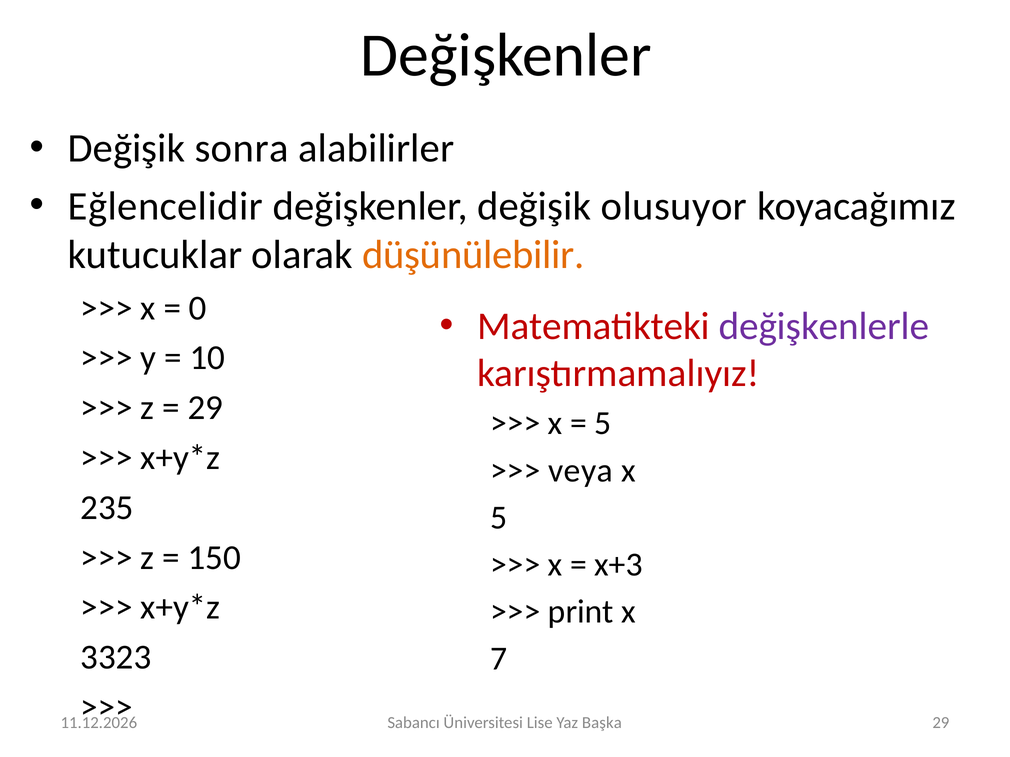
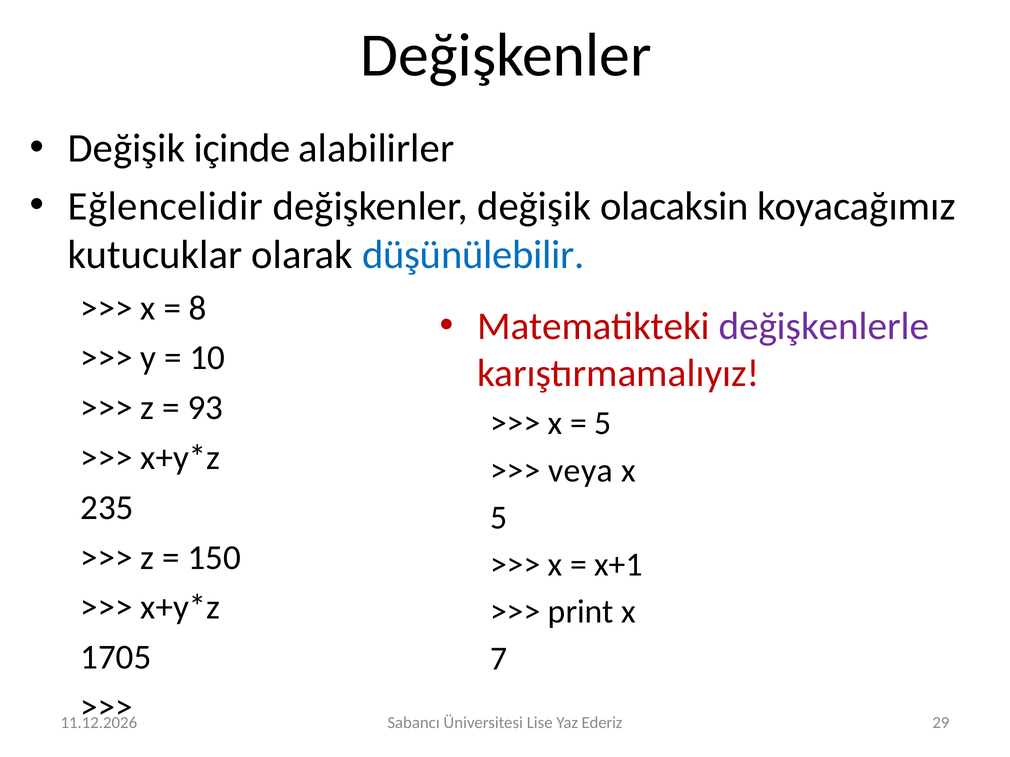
sonra: sonra -> içinde
olusuyor: olusuyor -> olacaksin
düşünülebilir colour: orange -> blue
0: 0 -> 8
29 at (205, 408): 29 -> 93
x+3: x+3 -> x+1
3323: 3323 -> 1705
Başka: Başka -> Ederiz
